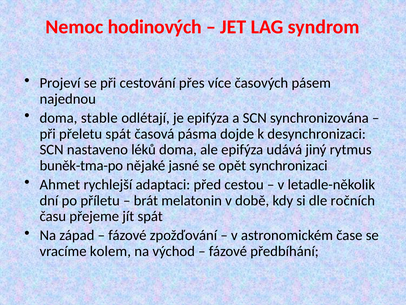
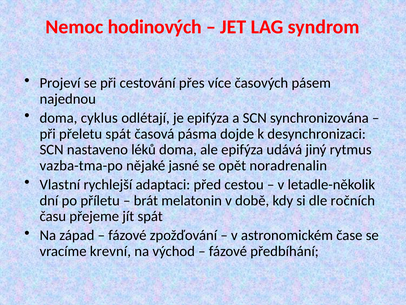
stable: stable -> cyklus
buněk-tma-po: buněk-tma-po -> vazba-tma-po
synchronizaci: synchronizaci -> noradrenalin
Ahmet: Ahmet -> Vlastní
kolem: kolem -> krevní
